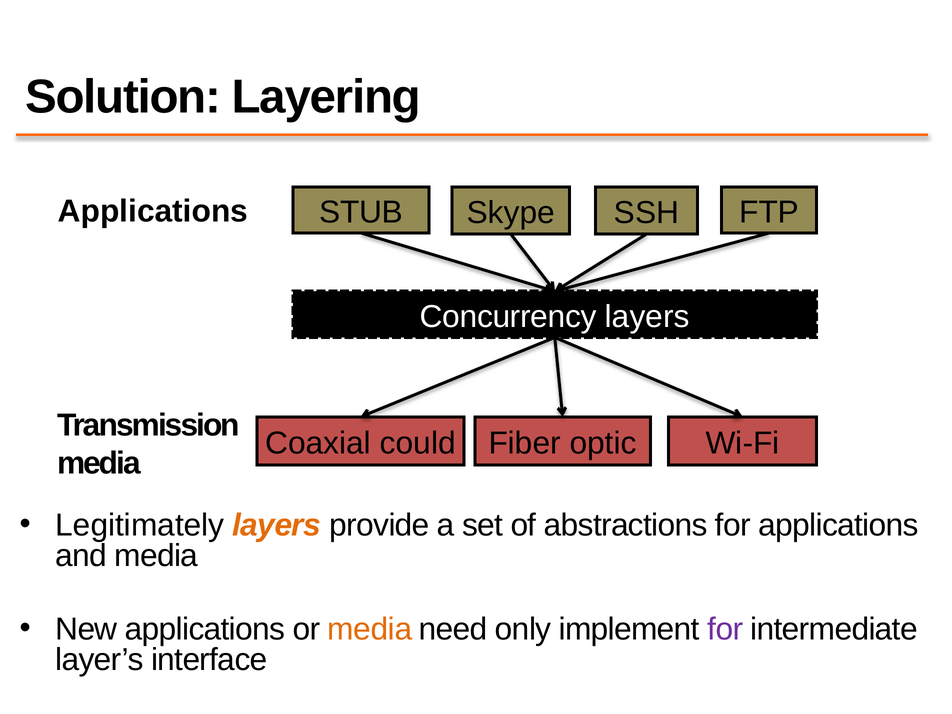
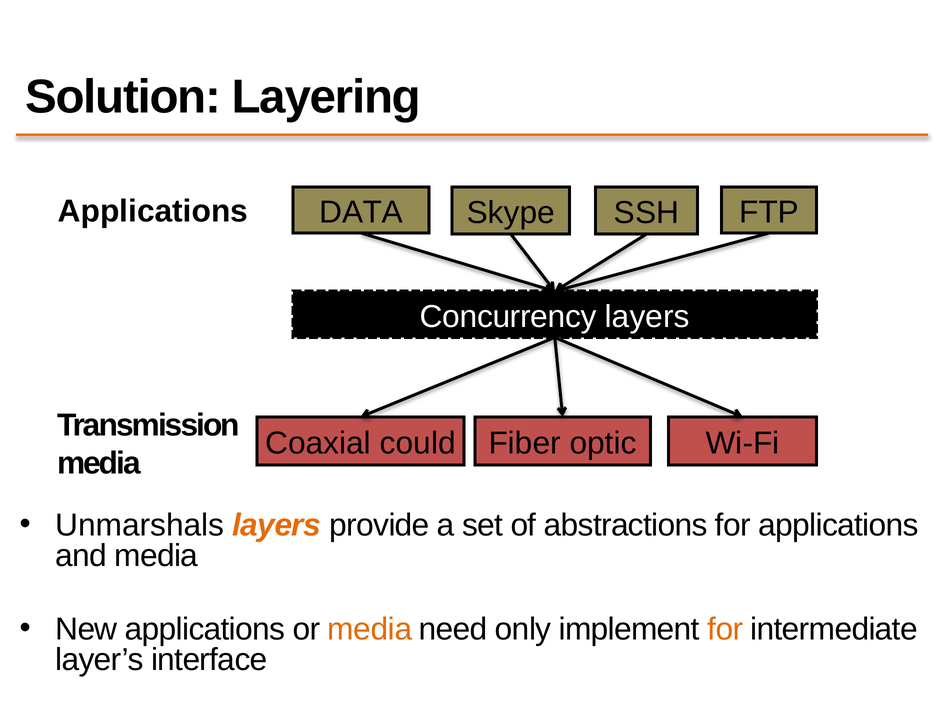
STUB: STUB -> DATA
Legitimately: Legitimately -> Unmarshals
for at (725, 629) colour: purple -> orange
